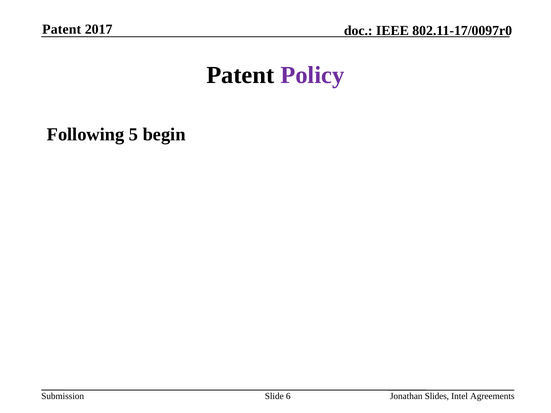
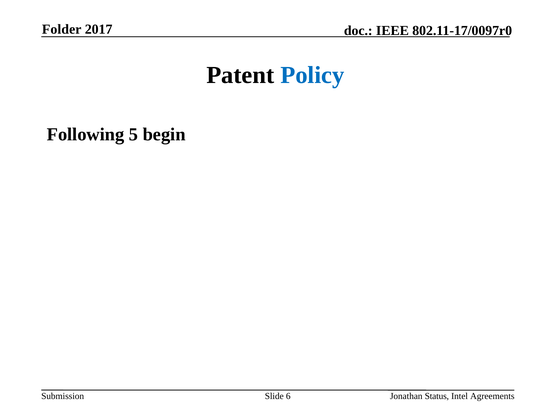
Patent at (62, 29): Patent -> Folder
Policy colour: purple -> blue
Slides: Slides -> Status
